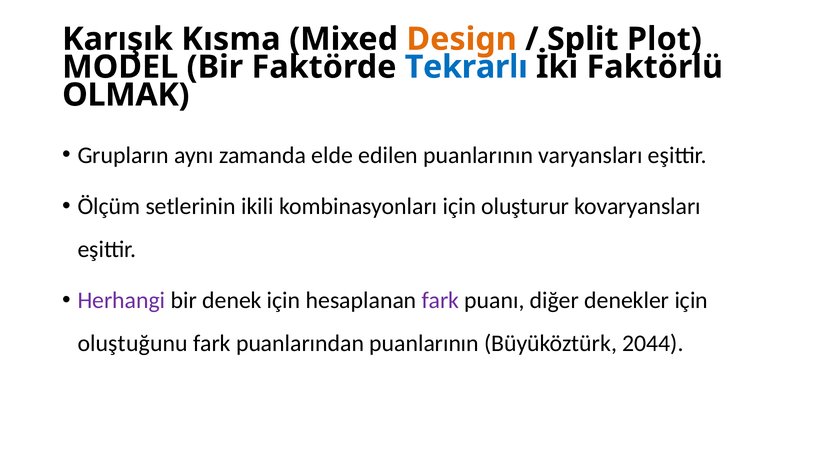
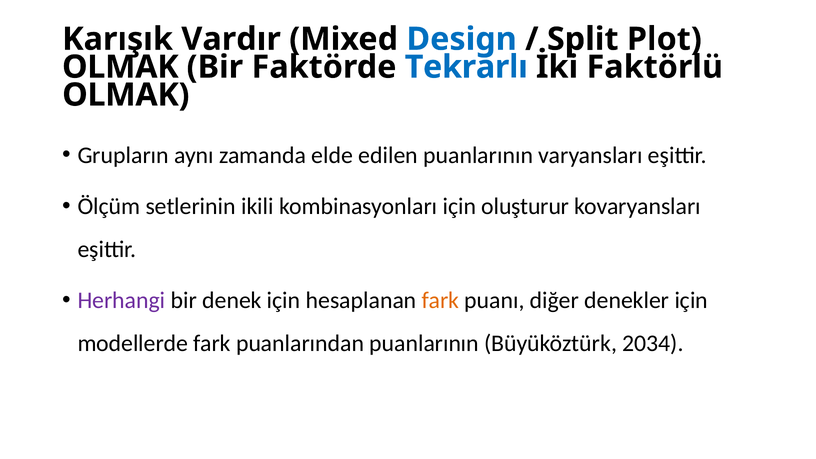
Kısma: Kısma -> Vardır
Design colour: orange -> blue
MODEL at (120, 67): MODEL -> OLMAK
fark at (440, 301) colour: purple -> orange
oluştuğunu: oluştuğunu -> modellerde
2044: 2044 -> 2034
